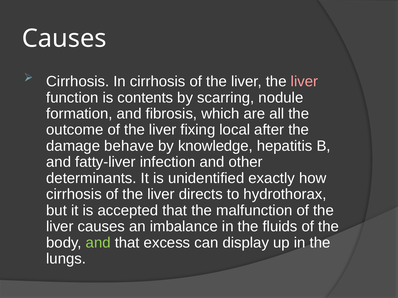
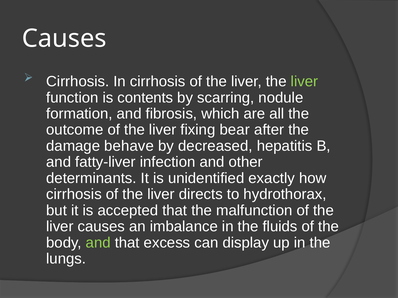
liver at (304, 82) colour: pink -> light green
local: local -> bear
knowledge: knowledge -> decreased
